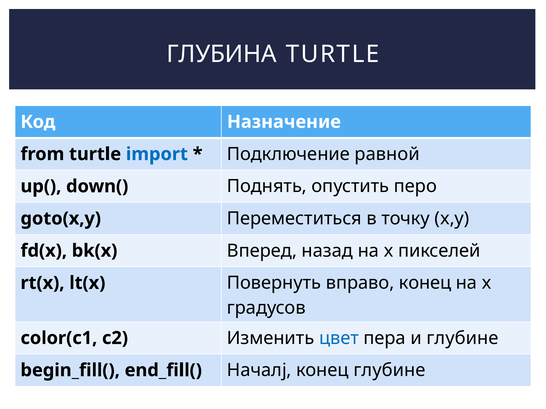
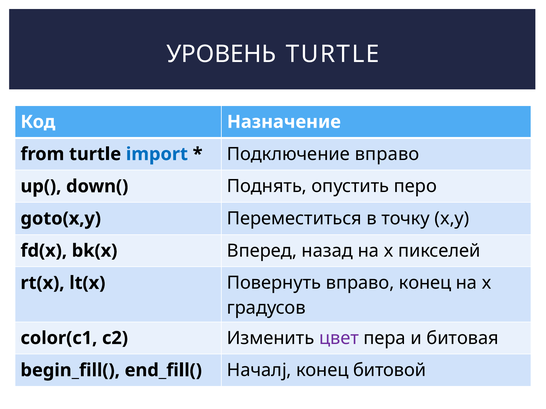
ГЛУБИНА: ГЛУБИНА -> УРОВЕНЬ
Подключение равной: равной -> вправо
цвет colour: blue -> purple
и глубине: глубине -> битовая
конец глубине: глубине -> битовой
